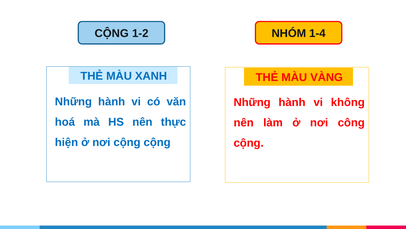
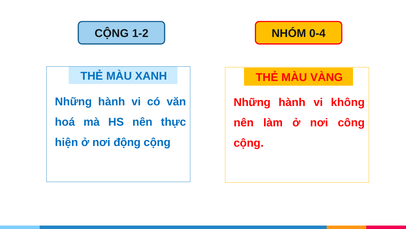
1-4: 1-4 -> 0-4
nơi cộng: cộng -> động
